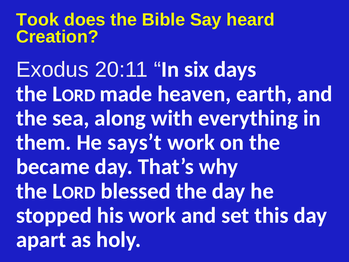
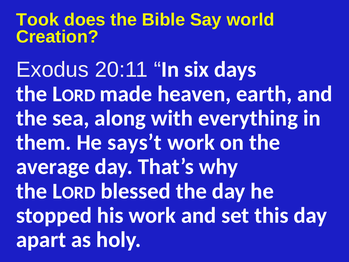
heard: heard -> world
became: became -> average
